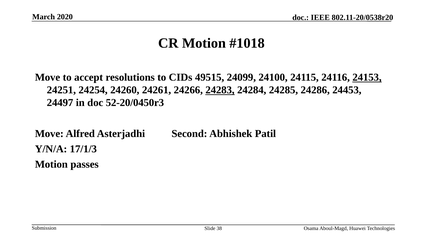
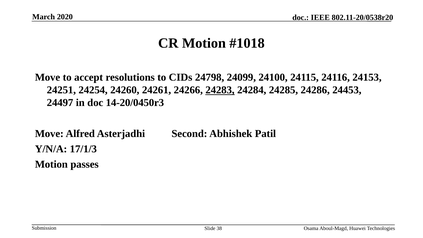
49515: 49515 -> 24798
24153 underline: present -> none
52-20/0450r3: 52-20/0450r3 -> 14-20/0450r3
